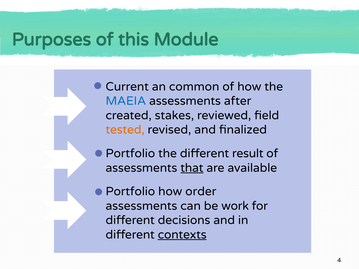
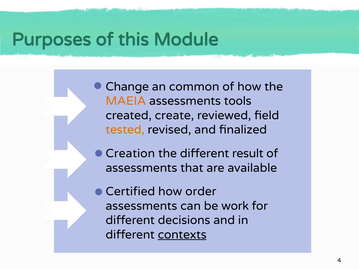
Current: Current -> Change
MAEIA colour: blue -> orange
after: after -> tools
stakes: stakes -> create
Portfolio at (130, 154): Portfolio -> Creation
that underline: present -> none
Portfolio at (130, 192): Portfolio -> Certified
